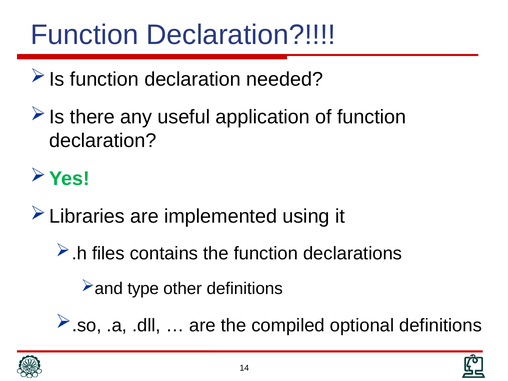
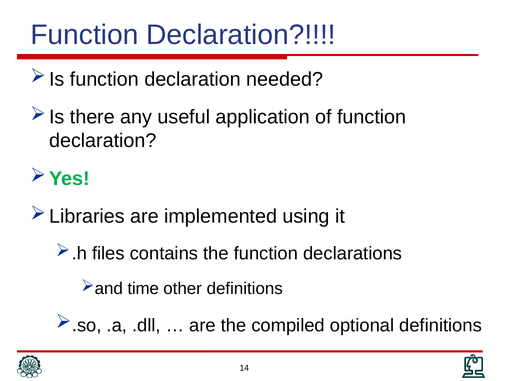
type: type -> time
